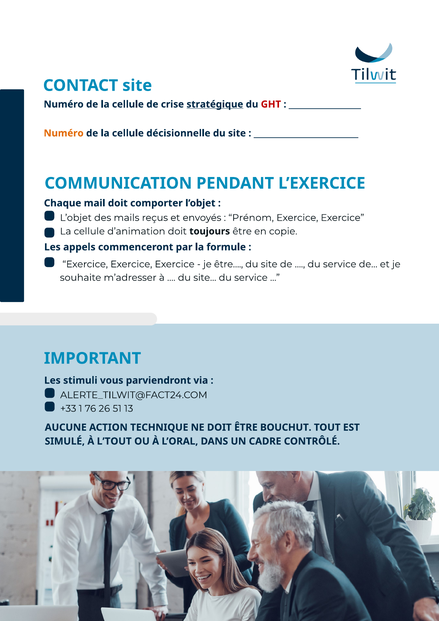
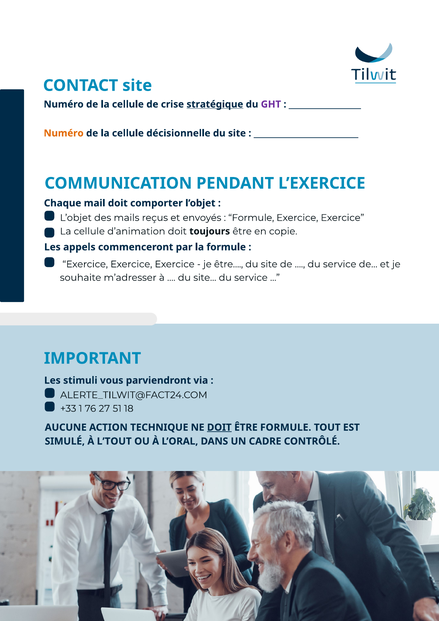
GHT colour: red -> purple
Prénom at (251, 218): Prénom -> Formule
26: 26 -> 27
13: 13 -> 18
DOIT at (219, 427) underline: none -> present
ÊTRE BOUCHUT: BOUCHUT -> FORMULE
